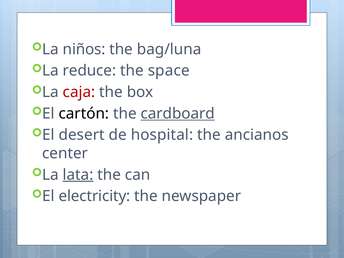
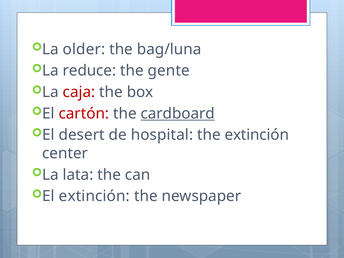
niños: niños -> older
space: space -> gente
cartón colour: black -> red
the ancianos: ancianos -> extinción
lata underline: present -> none
El electricity: electricity -> extinción
